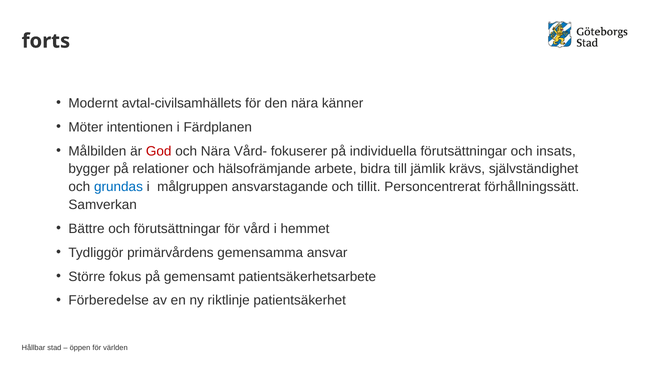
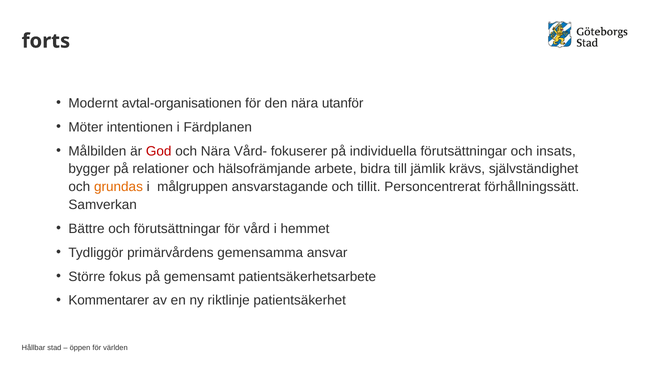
avtal-civilsamhällets: avtal-civilsamhällets -> avtal-organisationen
känner: känner -> utanför
grundas colour: blue -> orange
Förberedelse: Förberedelse -> Kommentarer
